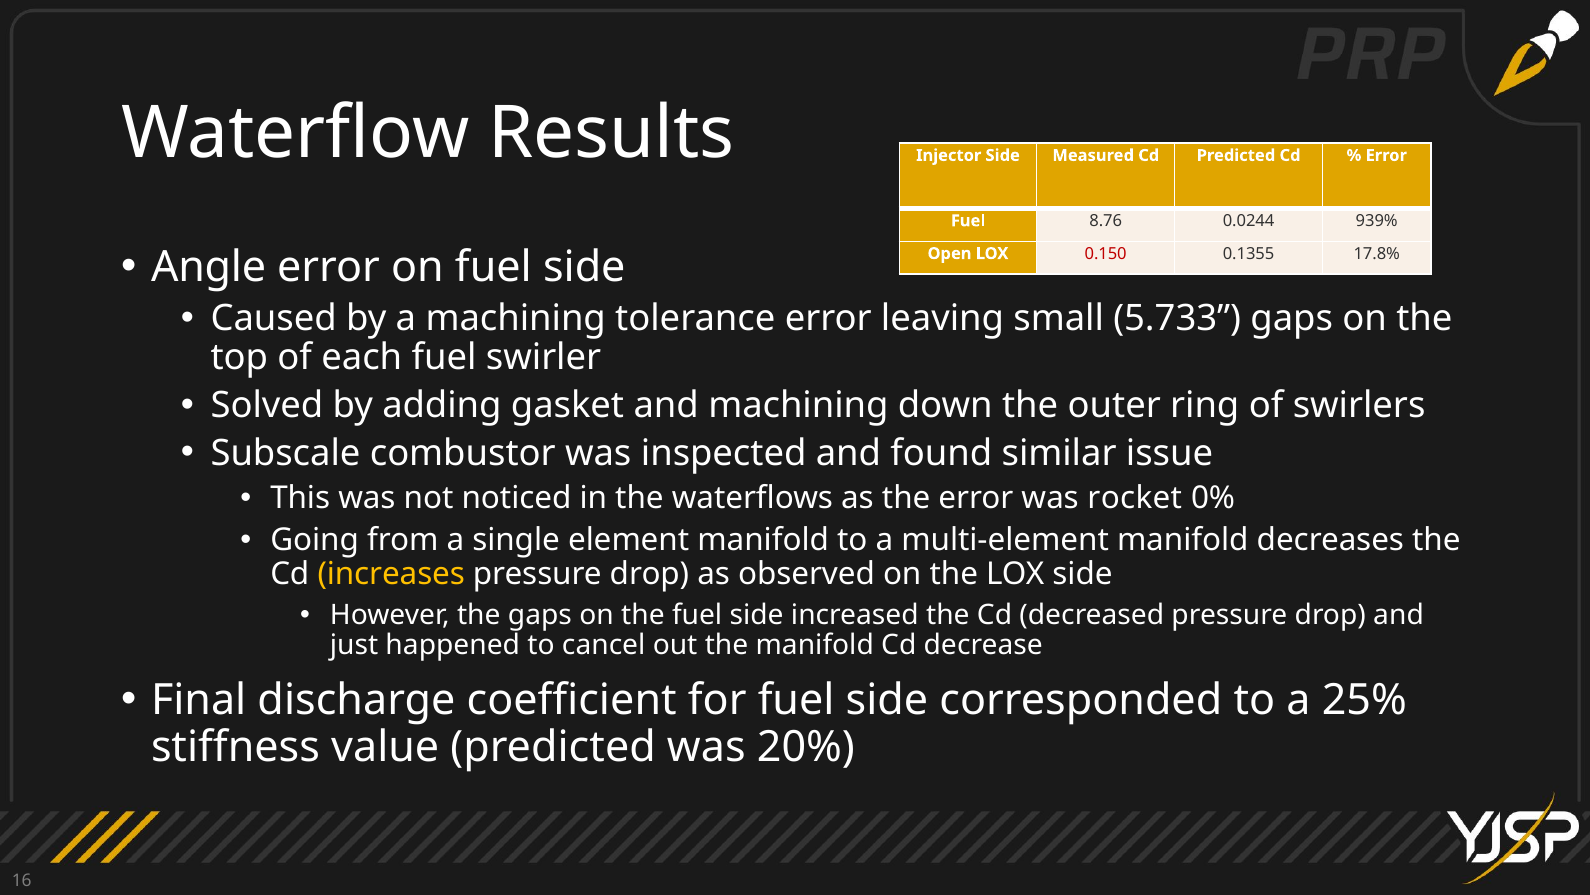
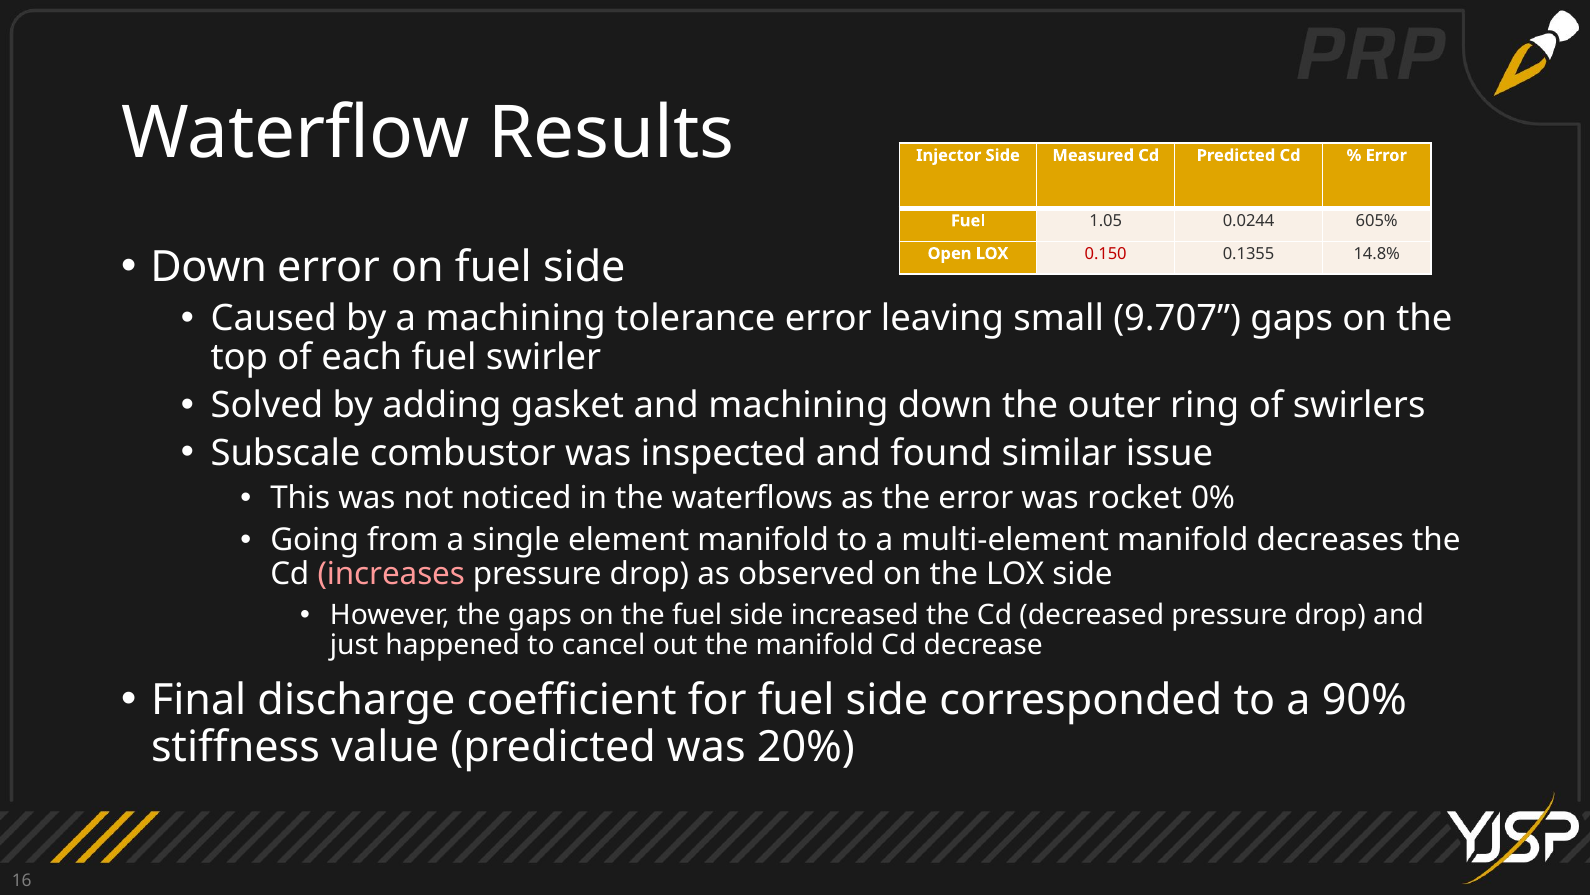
8.76: 8.76 -> 1.05
939%: 939% -> 605%
Angle at (209, 267): Angle -> Down
17.8%: 17.8% -> 14.8%
5.733: 5.733 -> 9.707
increases colour: yellow -> pink
25%: 25% -> 90%
